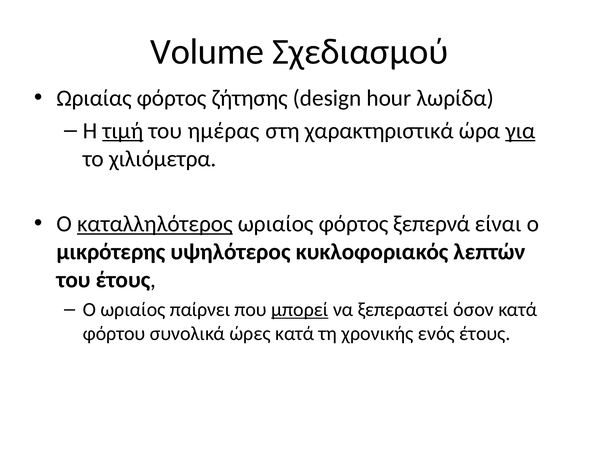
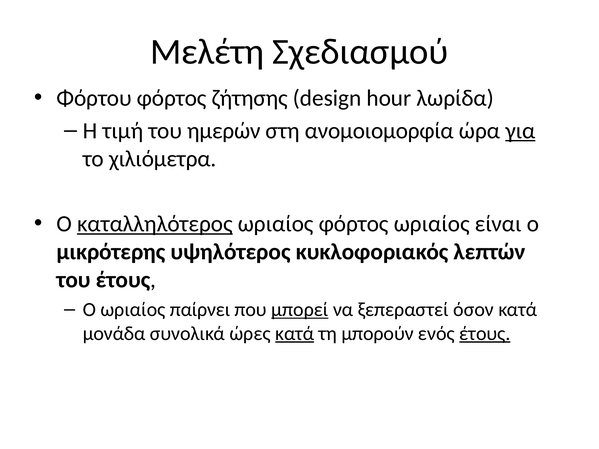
Volume: Volume -> Μελέτη
Ωριαίας: Ωριαίας -> Φόρτου
τιμή underline: present -> none
ημέρας: ημέρας -> ημερών
χαρακτηριστικά: χαρακτηριστικά -> ανομοιομορφία
φόρτος ξεπερνά: ξεπερνά -> ωριαίος
φόρτου: φόρτου -> μονάδα
κατά at (295, 334) underline: none -> present
χρονικής: χρονικής -> μπορούν
έτους at (485, 334) underline: none -> present
